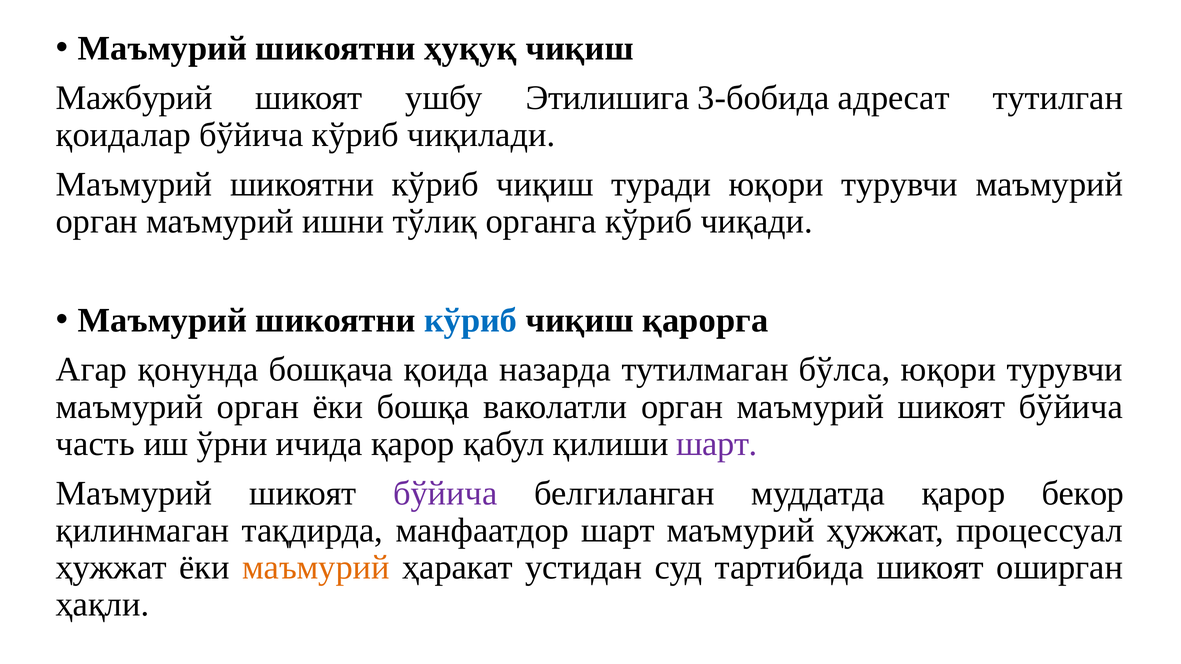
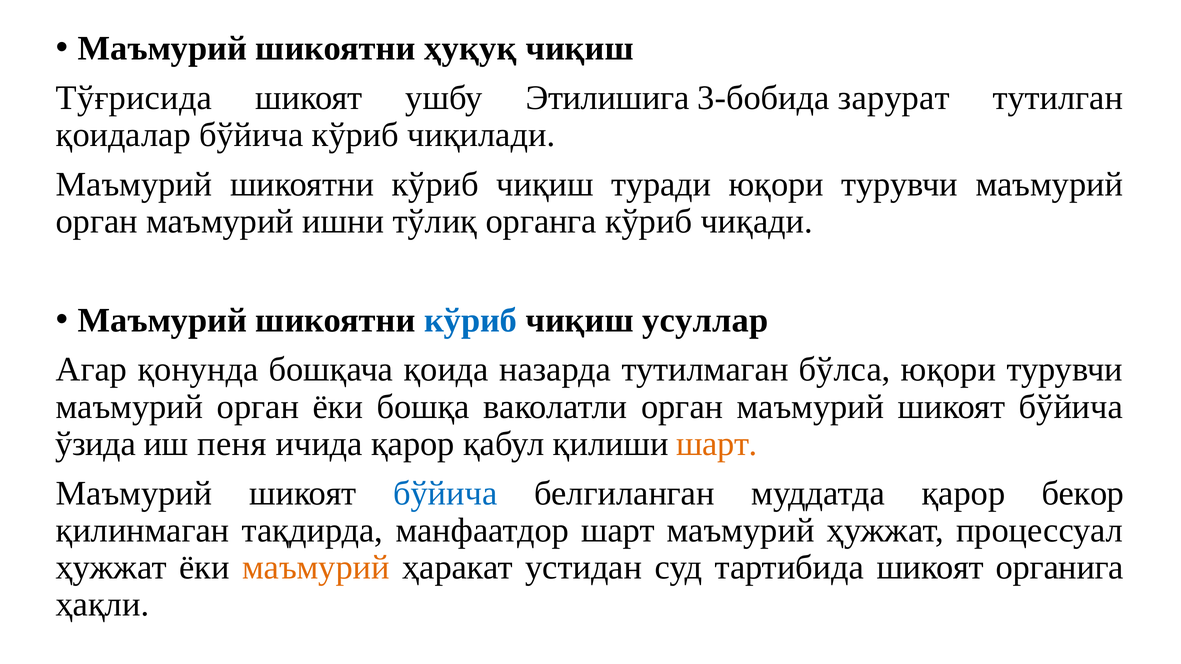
Мажбурий: Мажбурий -> Тўғрисида
адресат: адресат -> зарурат
қарорга: қарорга -> усуллар
часть: часть -> ўзида
ўрни: ўрни -> пеня
шарт at (717, 444) colour: purple -> orange
бўйича at (445, 493) colour: purple -> blue
оширган: оширган -> органига
